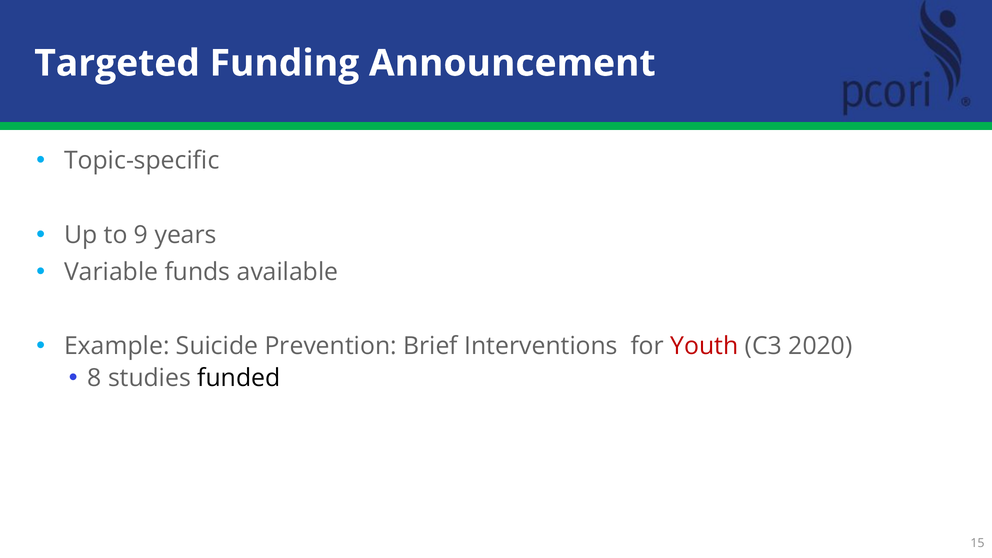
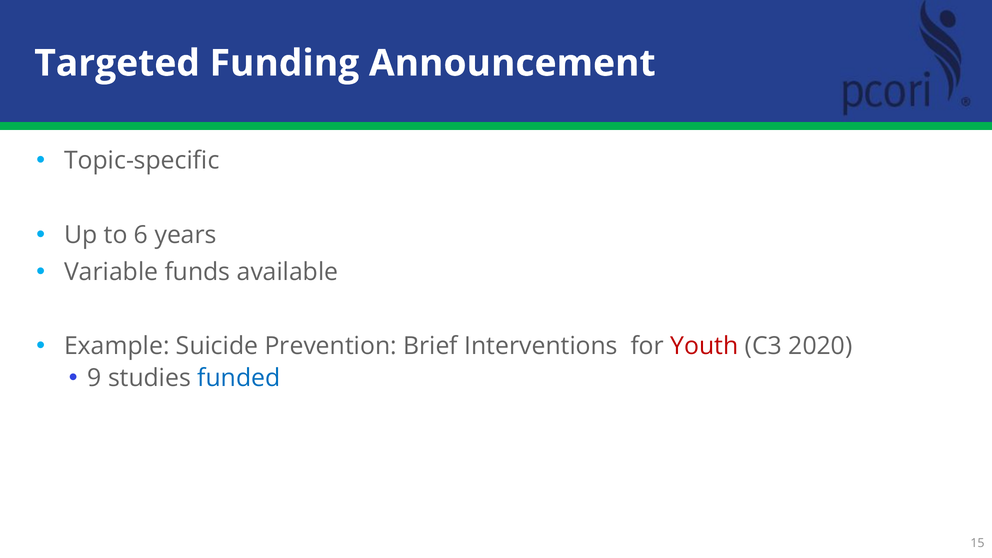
9: 9 -> 6
8: 8 -> 9
funded colour: black -> blue
